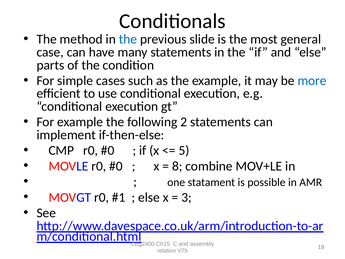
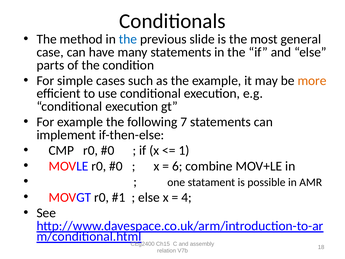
more colour: blue -> orange
2: 2 -> 7
5: 5 -> 1
8: 8 -> 6
3: 3 -> 4
